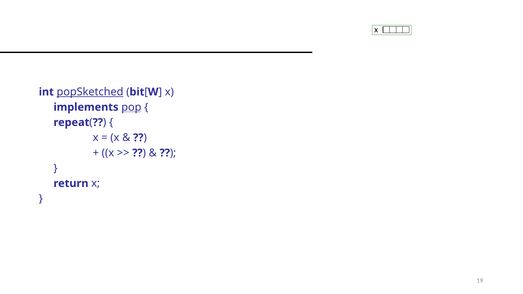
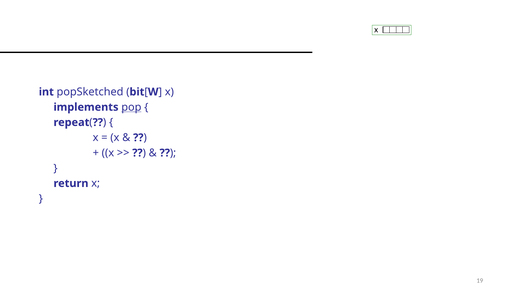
popSketched underline: present -> none
